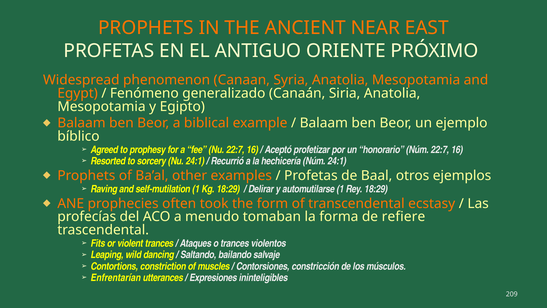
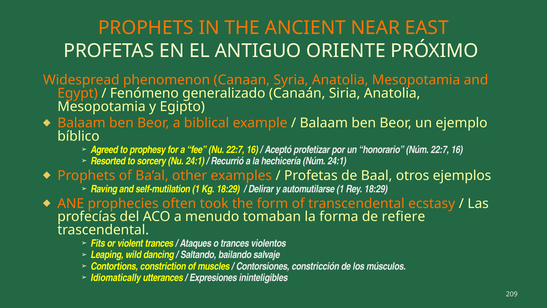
Enfrentarían: Enfrentarían -> Idiomatically
